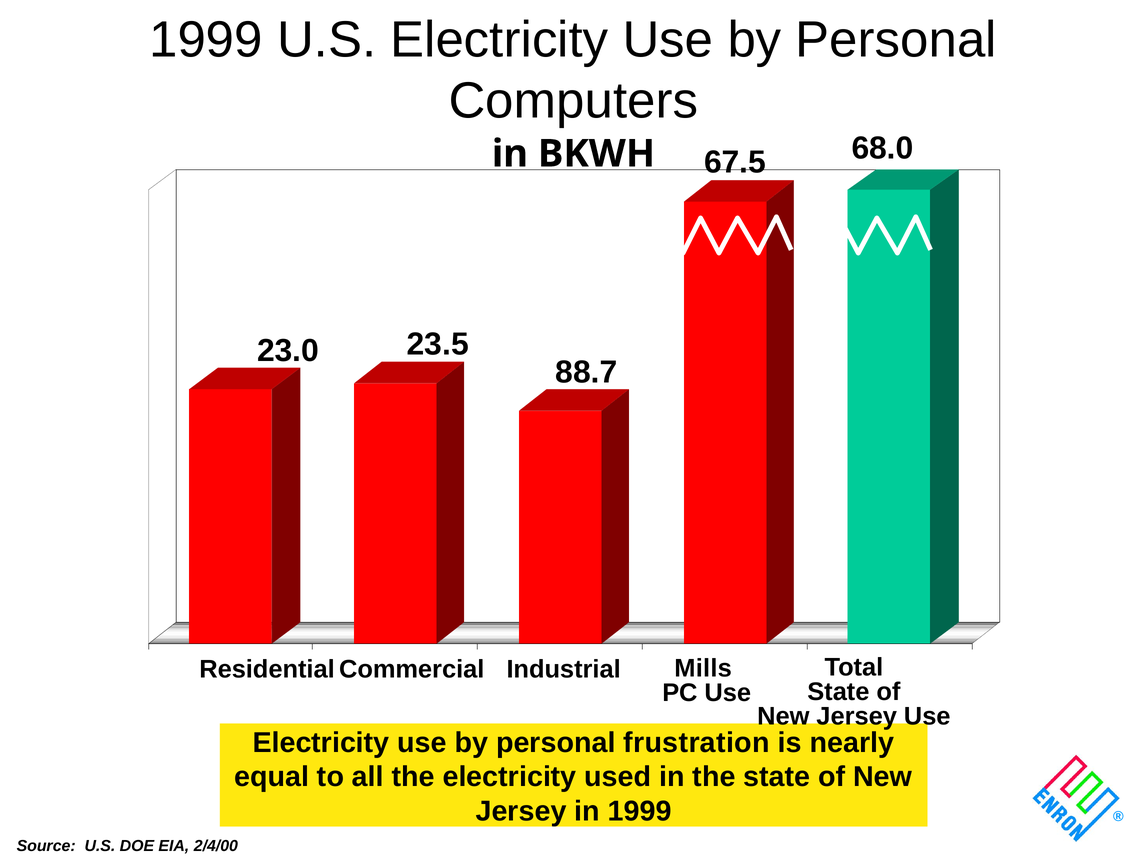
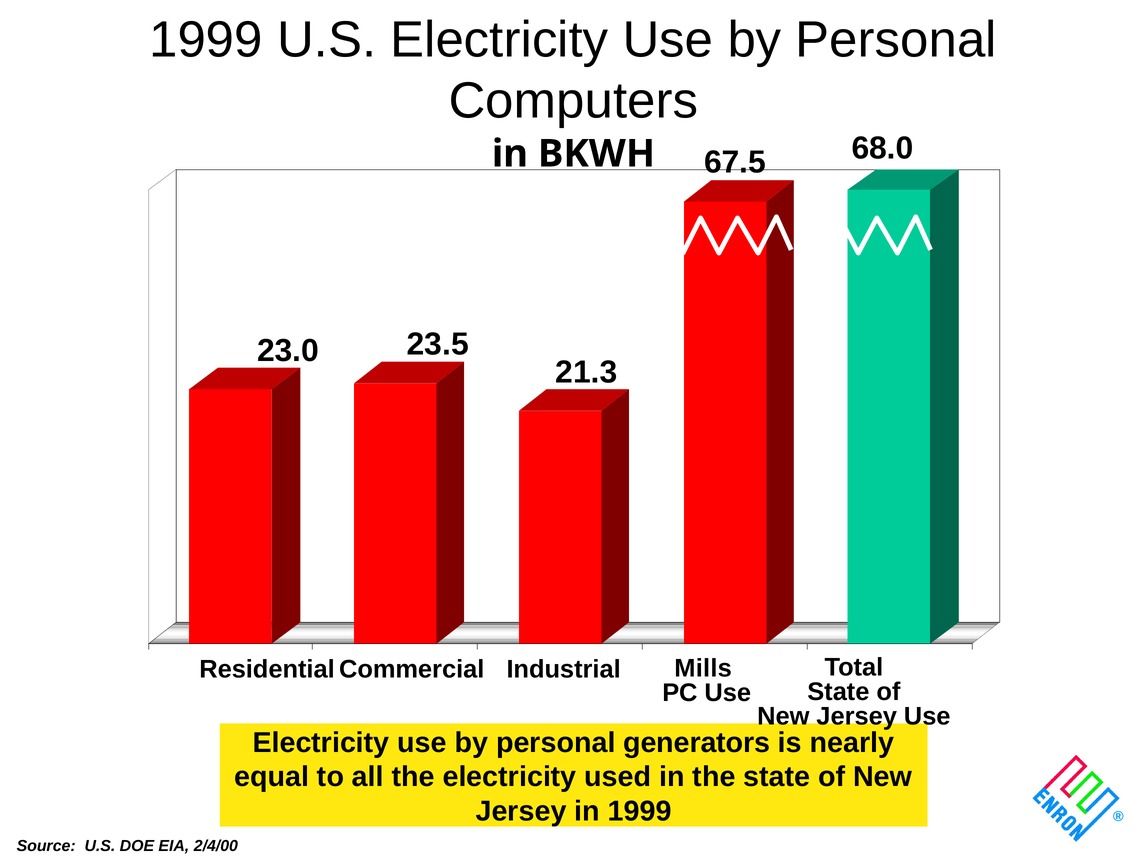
88.7: 88.7 -> 21.3
frustration: frustration -> generators
